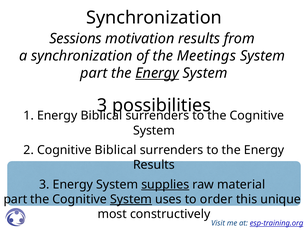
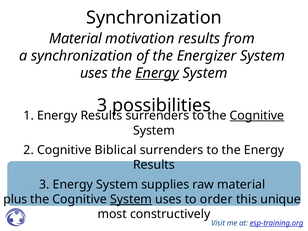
Sessions at (76, 39): Sessions -> Material
Meetings: Meetings -> Energizer
part at (94, 73): part -> uses
1 Energy Biblical: Biblical -> Results
Cognitive at (257, 116) underline: none -> present
supplies underline: present -> none
part at (15, 199): part -> plus
